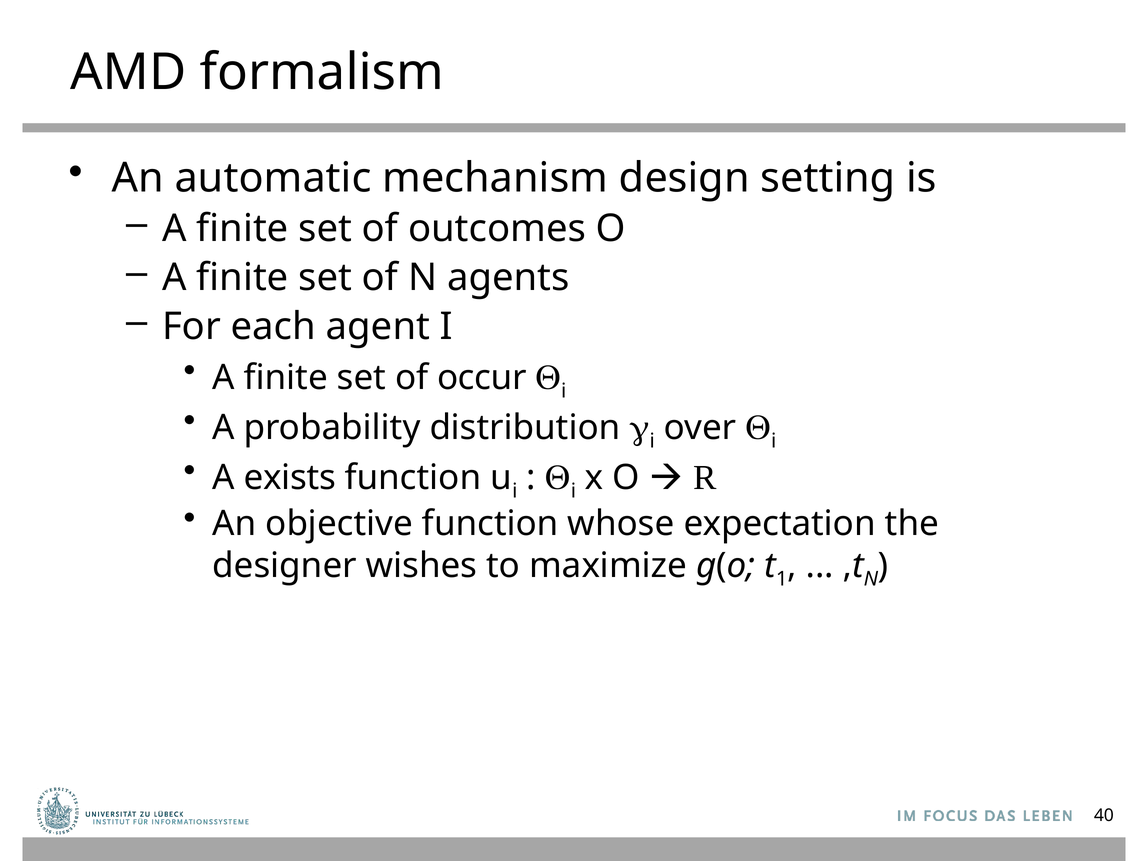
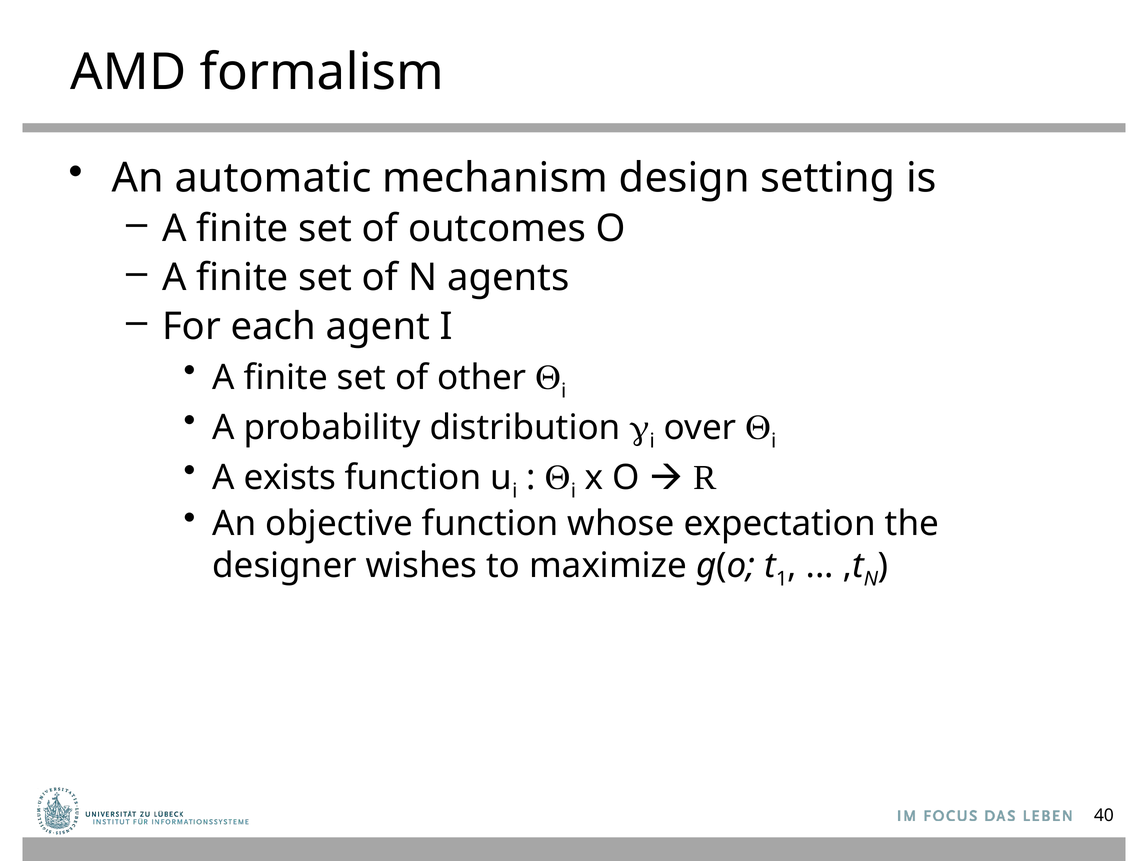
occur: occur -> other
